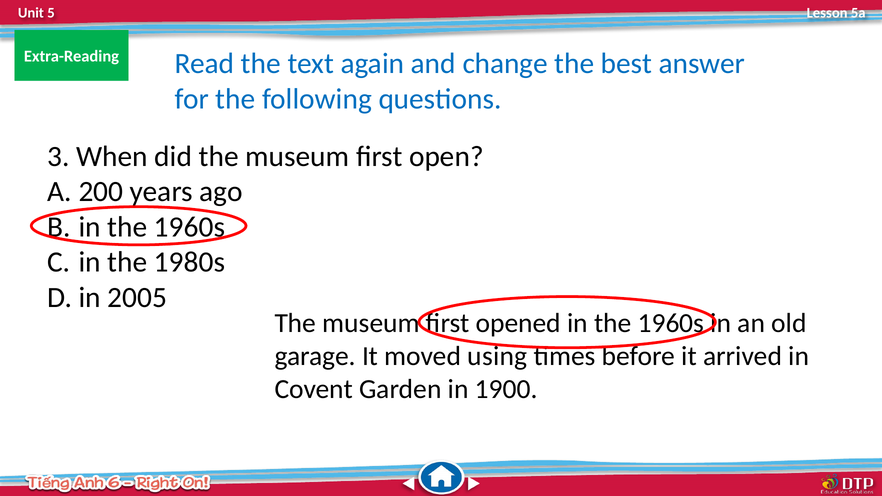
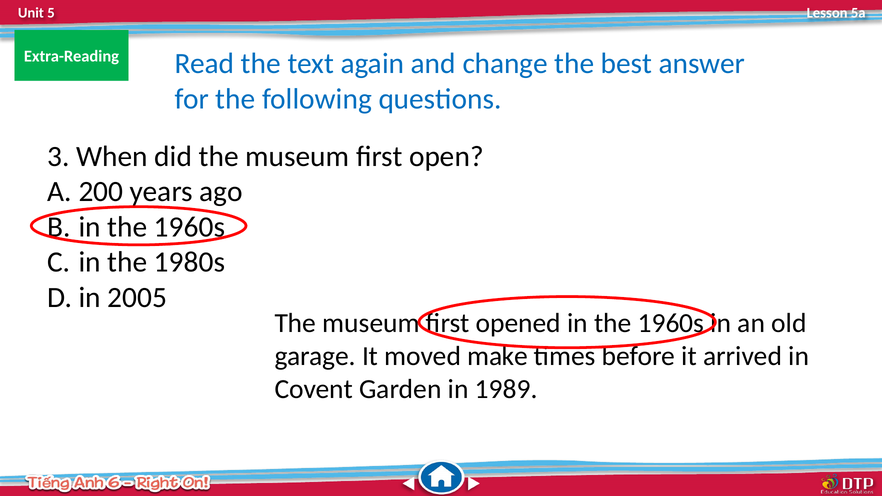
using: using -> make
1900: 1900 -> 1989
